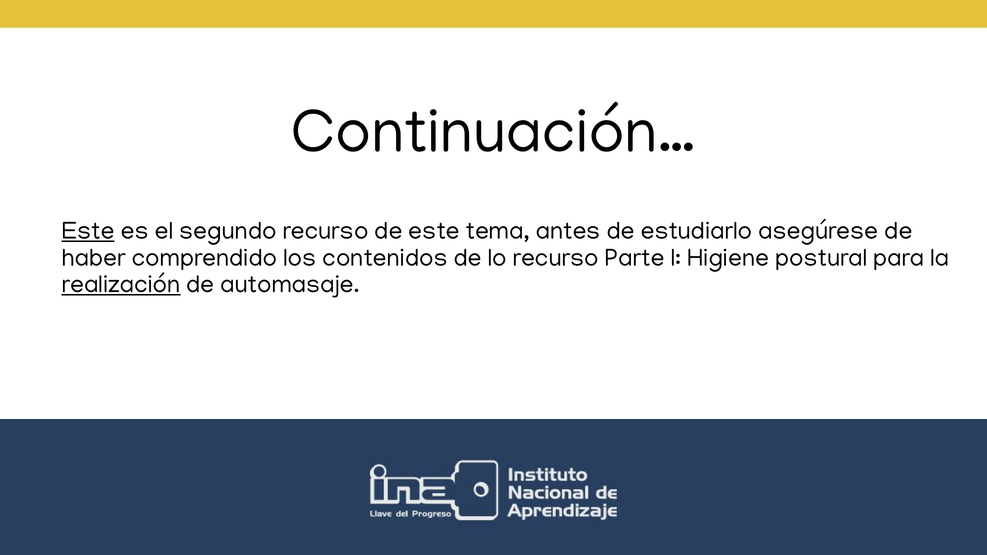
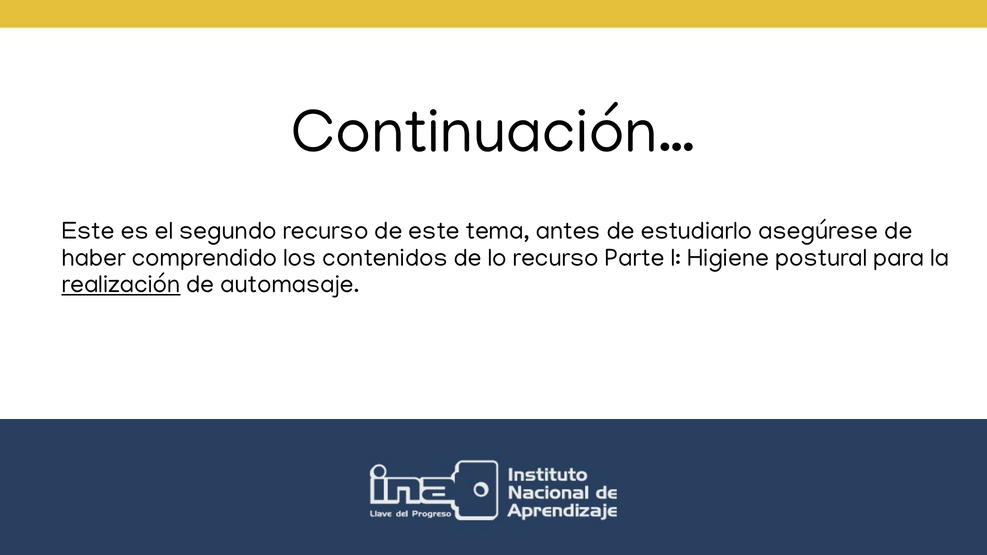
Este at (88, 231) underline: present -> none
